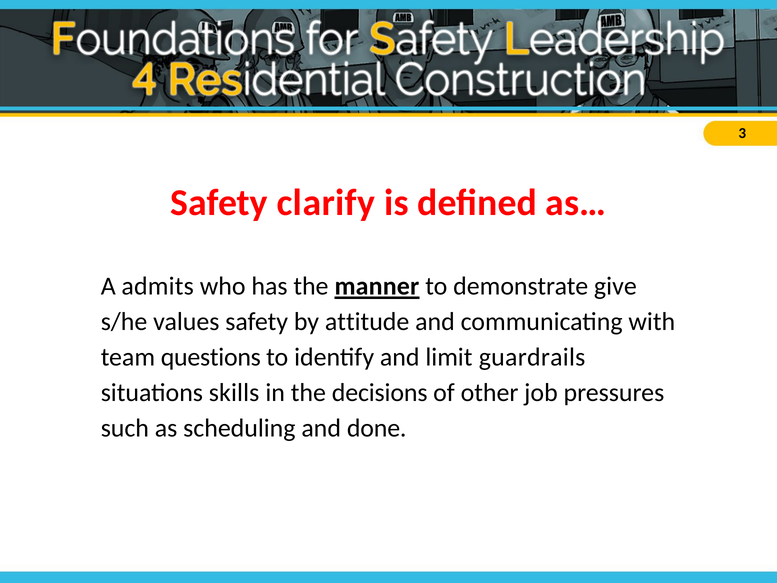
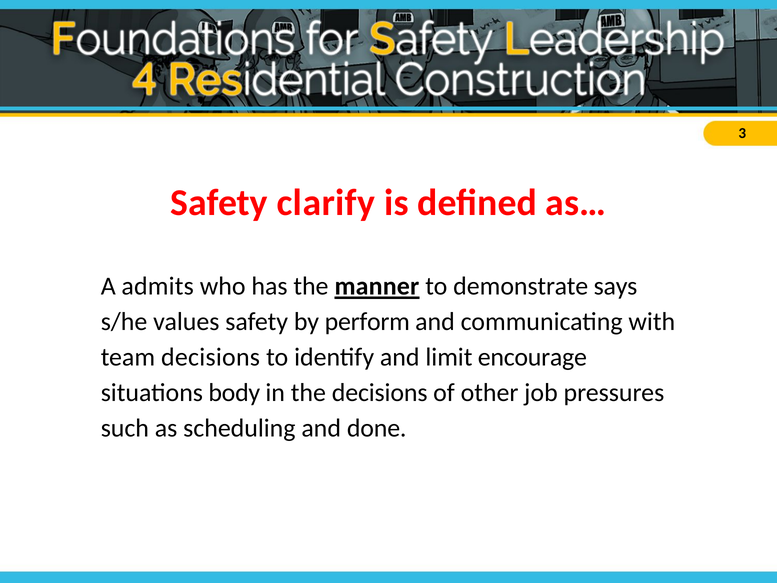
give: give -> says
attitude: attitude -> perform
team questions: questions -> decisions
guardrails: guardrails -> encourage
skills: skills -> body
